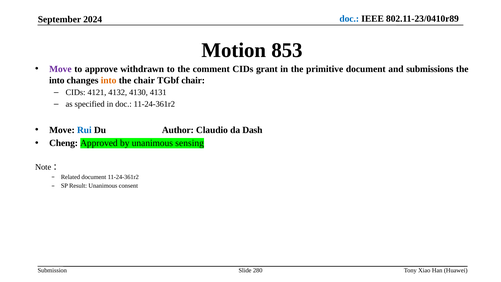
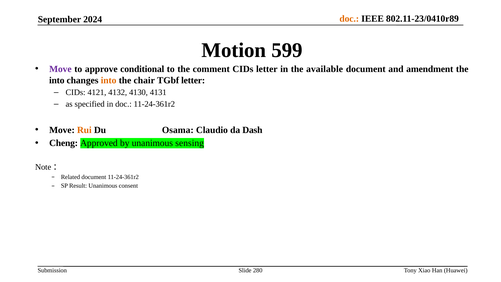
doc at (349, 19) colour: blue -> orange
853: 853 -> 599
withdrawn: withdrawn -> conditional
CIDs grant: grant -> letter
primitive: primitive -> available
submissions: submissions -> amendment
TGbf chair: chair -> letter
Rui colour: blue -> orange
Author: Author -> Osama
